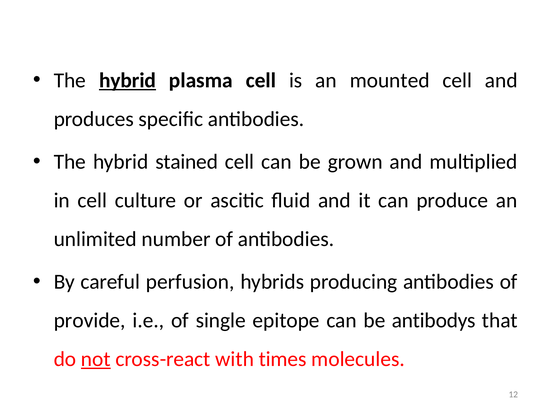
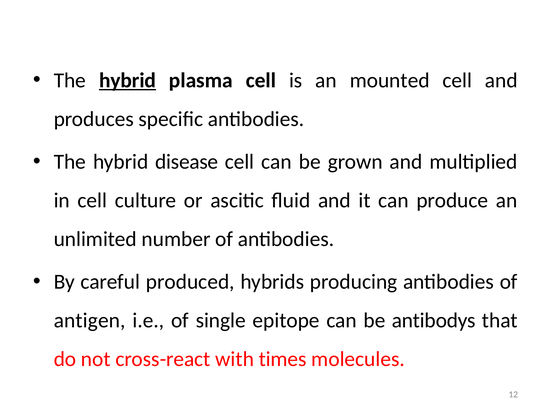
stained: stained -> disease
perfusion: perfusion -> produced
provide: provide -> antigen
not underline: present -> none
